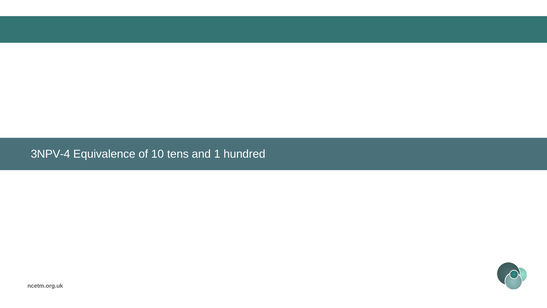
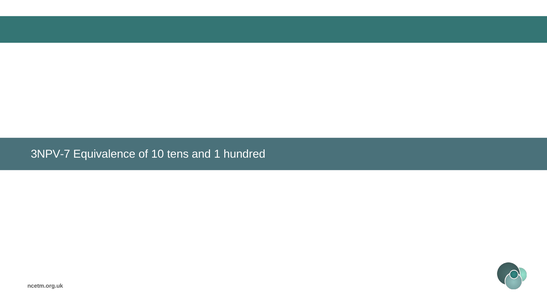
3NPV-4: 3NPV-4 -> 3NPV-7
